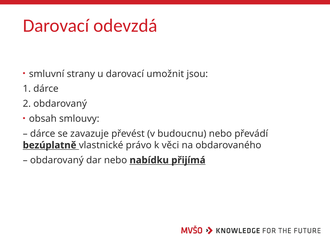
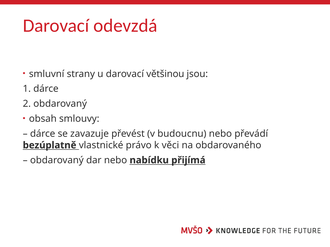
umožnit: umožnit -> většinou
